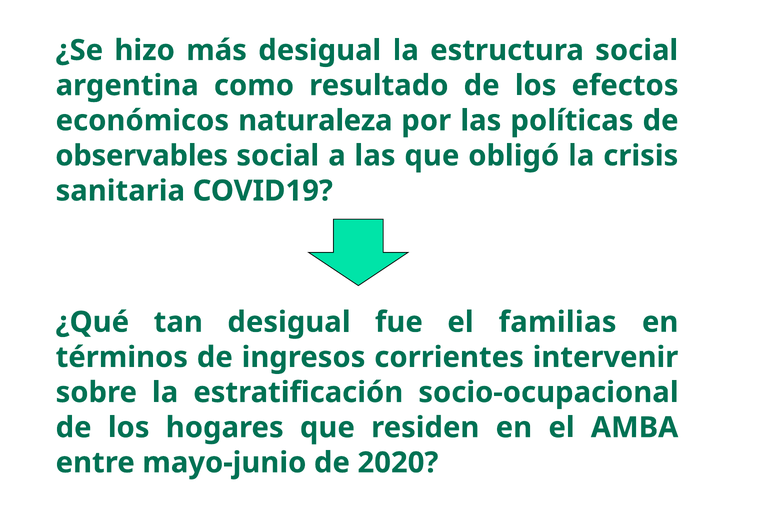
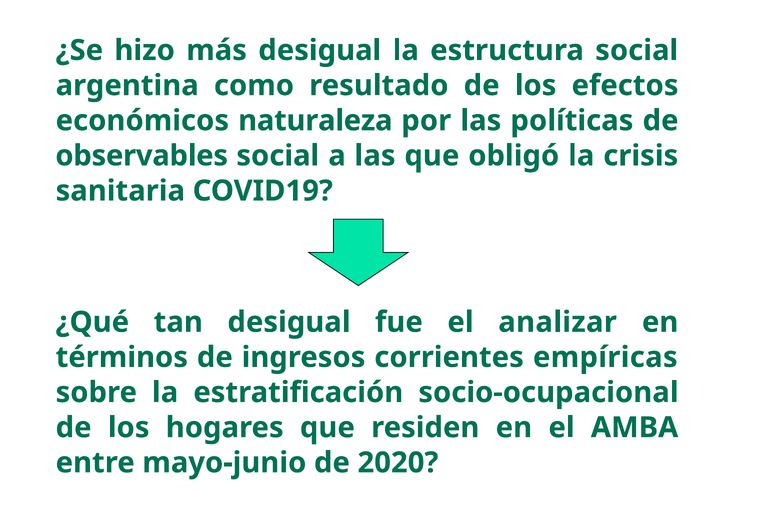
familias: familias -> analizar
intervenir: intervenir -> empíricas
